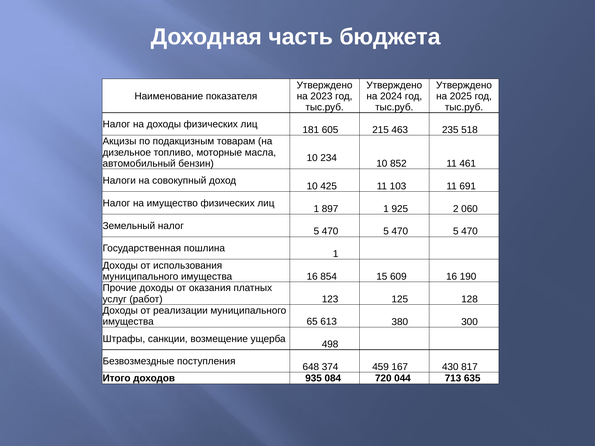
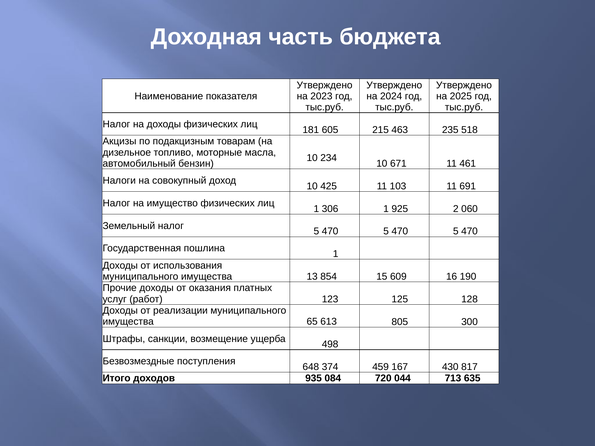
852: 852 -> 671
897: 897 -> 306
имущества 16: 16 -> 13
380: 380 -> 805
